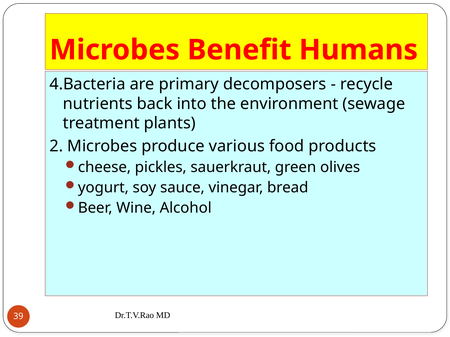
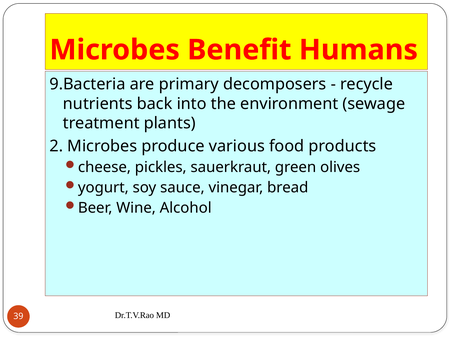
4.Bacteria: 4.Bacteria -> 9.Bacteria
